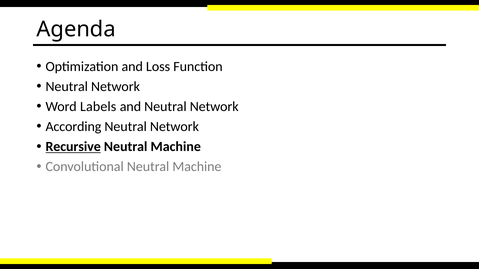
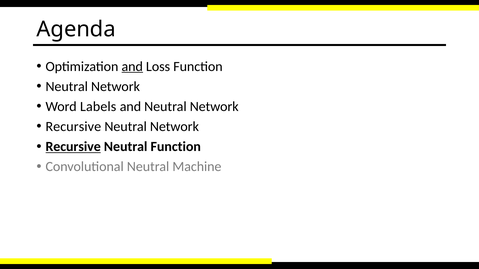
and at (132, 67) underline: none -> present
According at (73, 127): According -> Recursive
Machine at (176, 147): Machine -> Function
